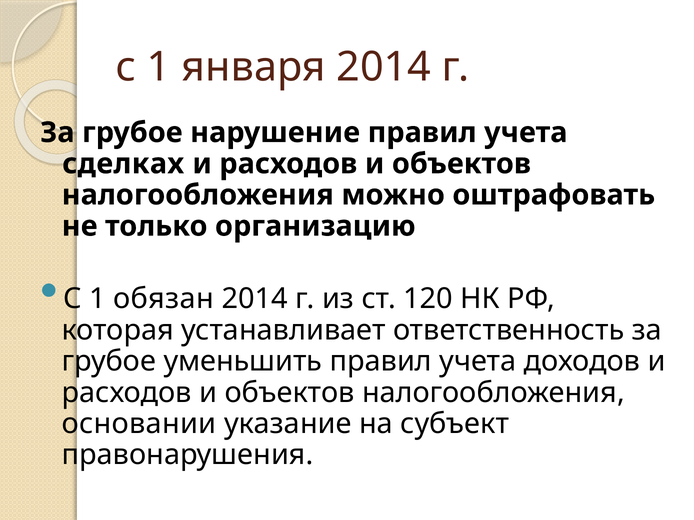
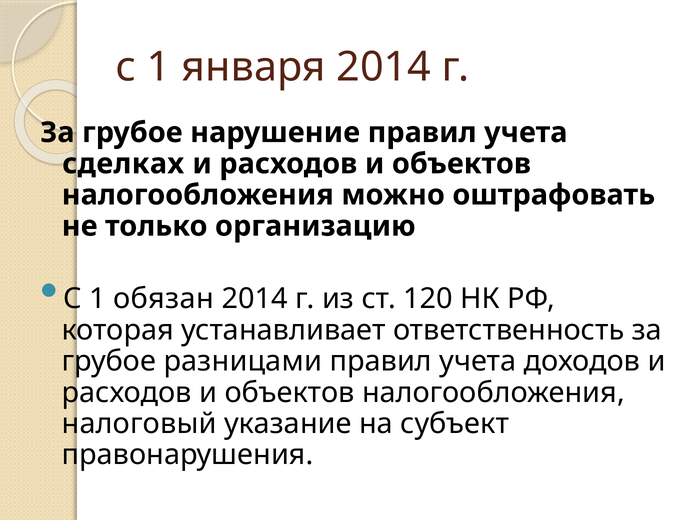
уменьшить: уменьшить -> разницами
основании: основании -> налоговый
